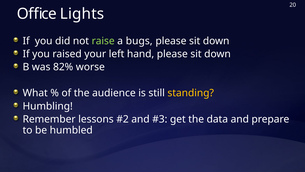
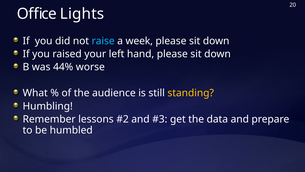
raise colour: light green -> light blue
bugs: bugs -> week
82%: 82% -> 44%
